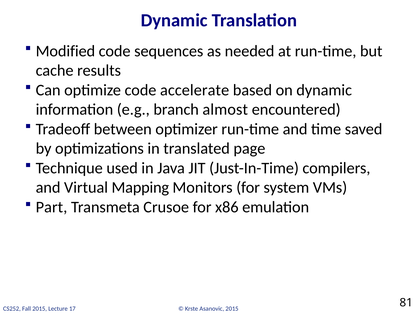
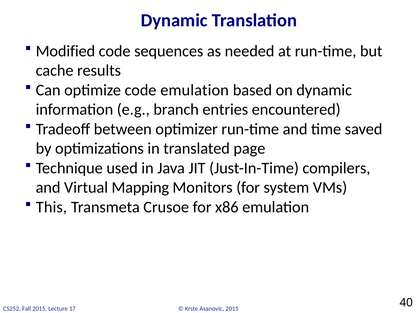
code accelerate: accelerate -> emulation
almost: almost -> entries
Part: Part -> This
81: 81 -> 40
